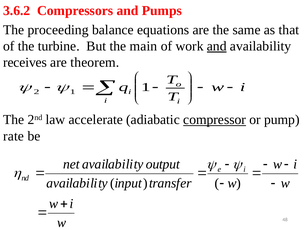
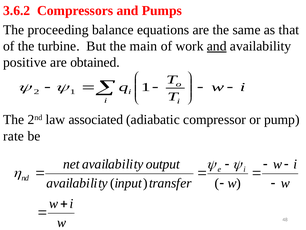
receives: receives -> positive
theorem: theorem -> obtained
accelerate: accelerate -> associated
compressor underline: present -> none
